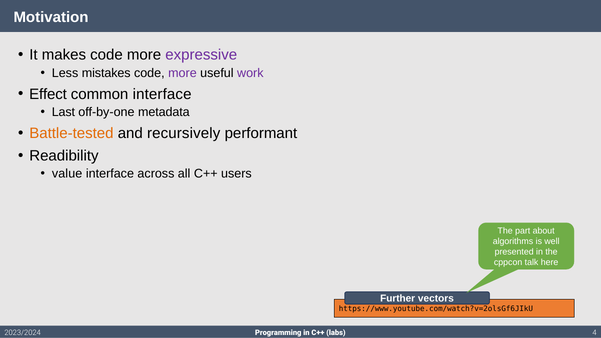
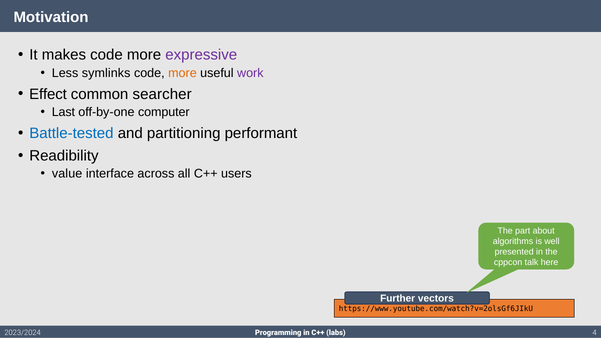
mistakes: mistakes -> symlinks
more at (182, 73) colour: purple -> orange
common interface: interface -> searcher
metadata: metadata -> computer
Battle-tested colour: orange -> blue
recursively: recursively -> partitioning
